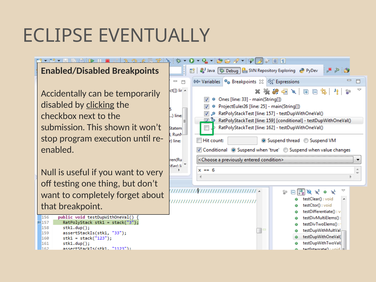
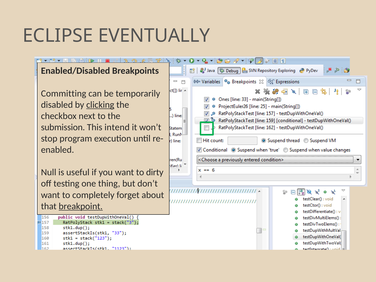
Accidentally: Accidentally -> Committing
shown: shown -> intend
very: very -> dirty
breakpoint underline: none -> present
